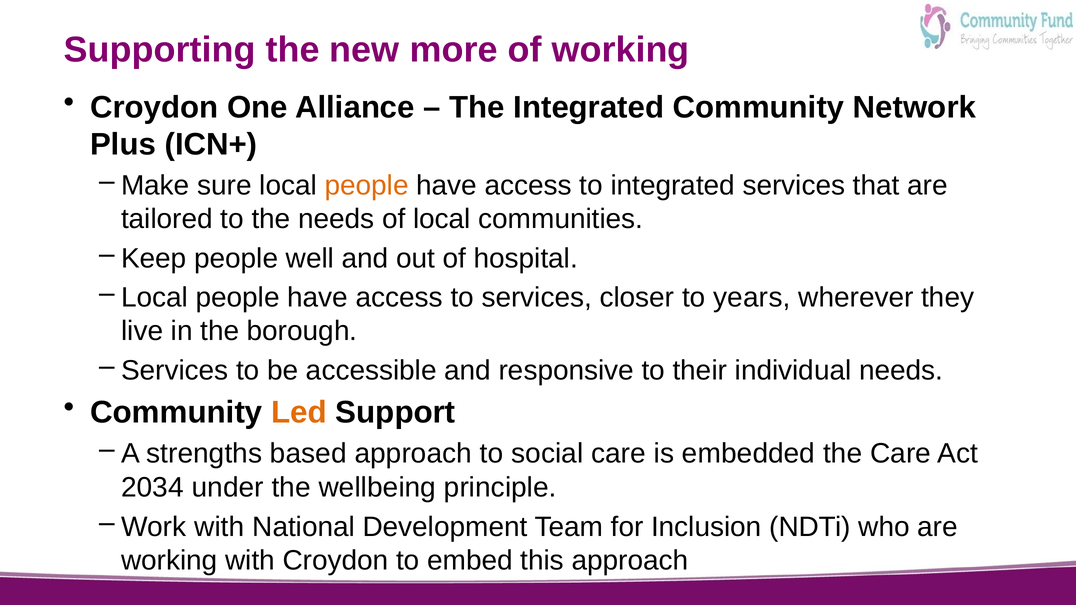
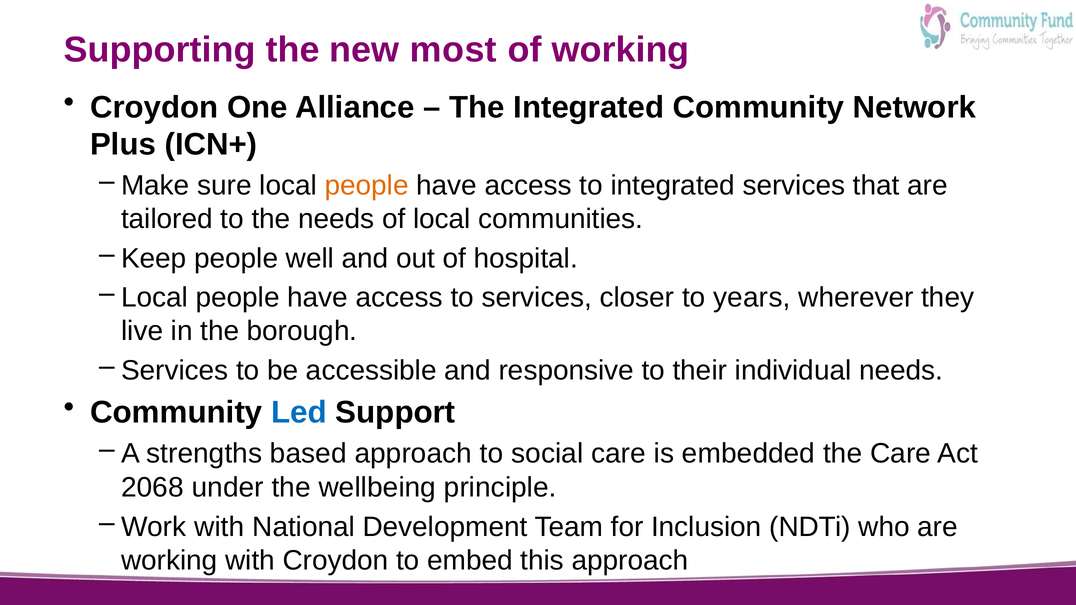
more: more -> most
Led colour: orange -> blue
2034: 2034 -> 2068
